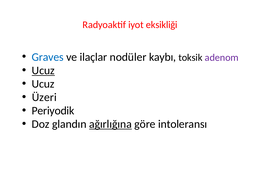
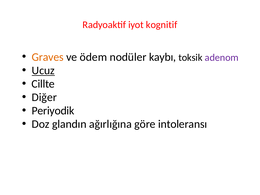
eksikliği: eksikliği -> kognitif
Graves colour: blue -> orange
ilaçlar: ilaçlar -> ödem
Ucuz at (43, 84): Ucuz -> Cillte
Üzeri: Üzeri -> Diğer
ağırlığına underline: present -> none
